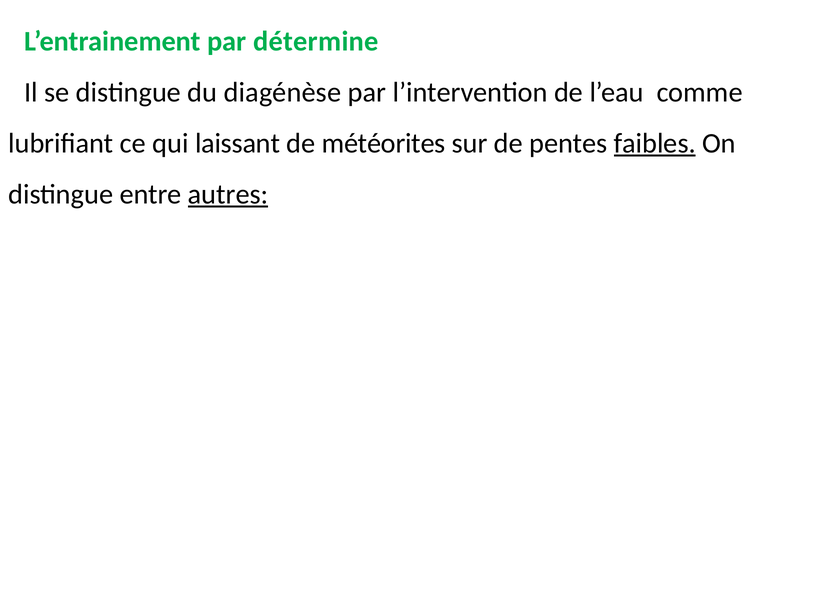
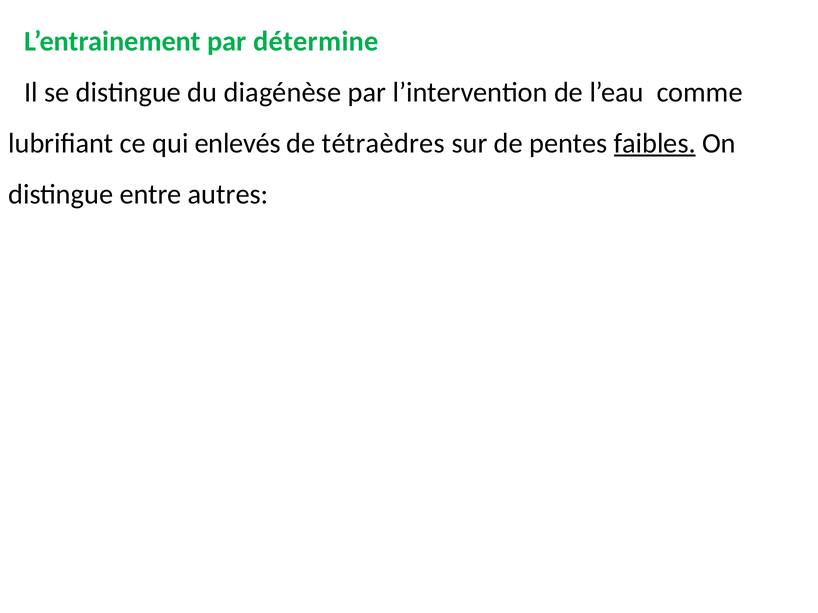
laissant: laissant -> enlevés
météorites: météorites -> tétraèdres
autres underline: present -> none
